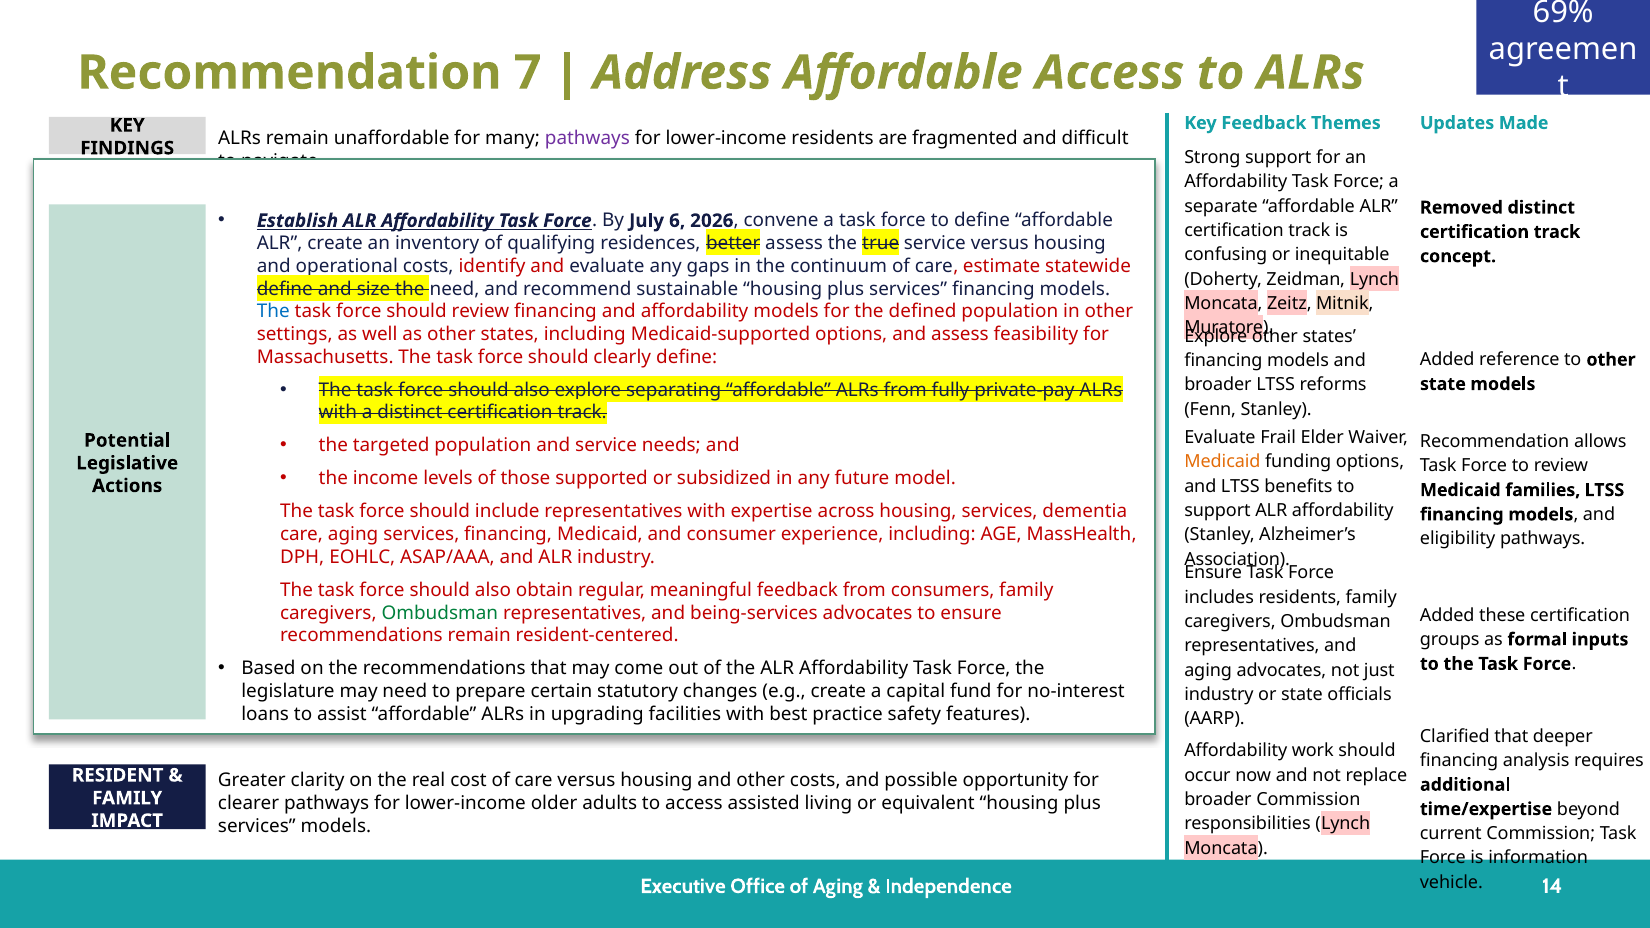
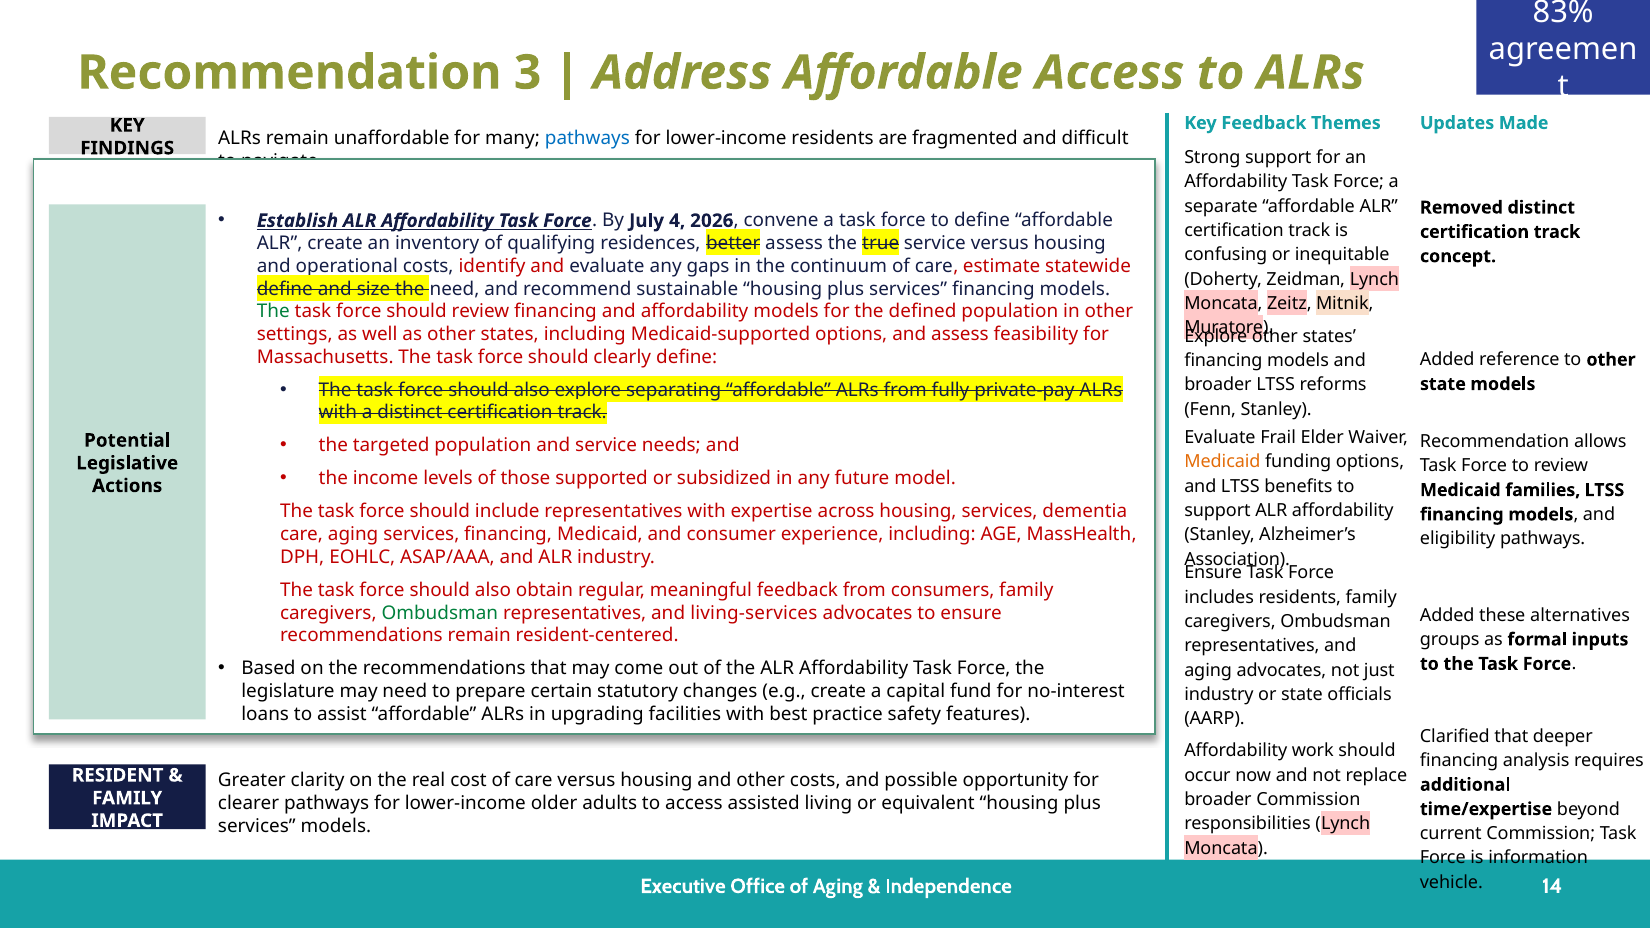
69%: 69% -> 83%
7: 7 -> 3
pathways at (587, 138) colour: purple -> blue
6: 6 -> 4
The at (273, 312) colour: blue -> green
being-services: being-services -> living-services
these certification: certification -> alternatives
